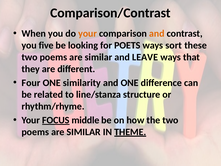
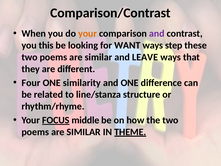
and at (157, 33) colour: orange -> purple
five: five -> this
POETS: POETS -> WANT
sort: sort -> step
